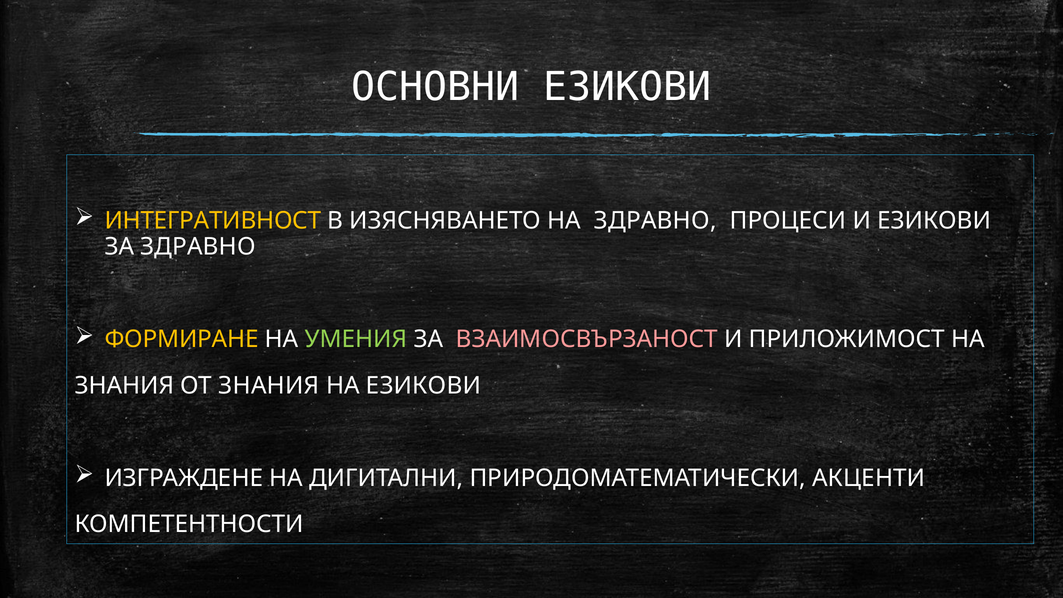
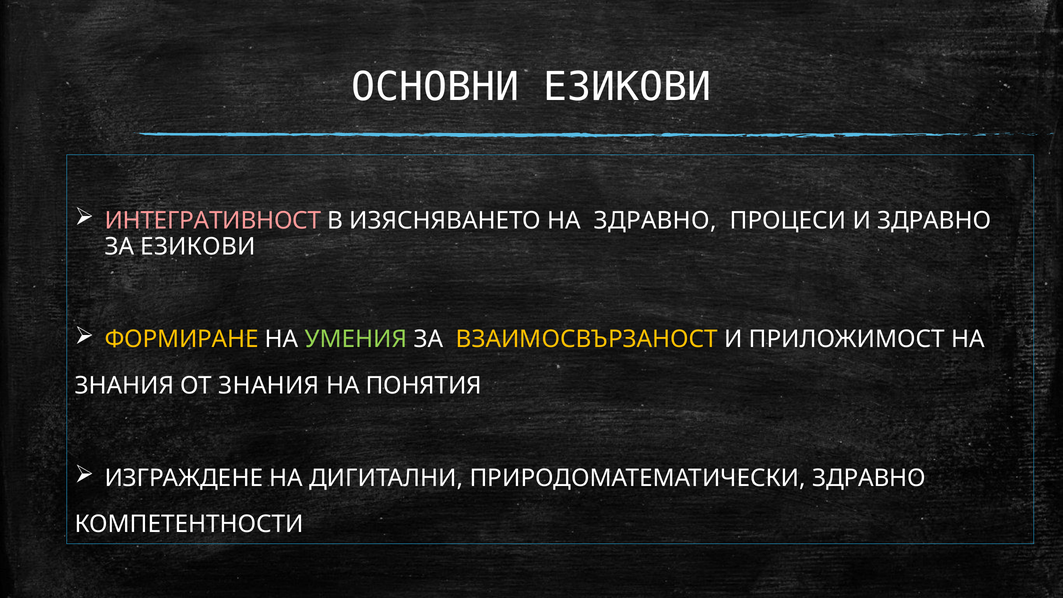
ИНТЕГРАТИВНОСТ colour: yellow -> pink
И ЕЗИКОВИ: ЕЗИКОВИ -> ЗДРАВНО
ЗА ЗДРАВНО: ЗДРАВНО -> ЕЗИКОВИ
ВЗАИМОСВЪРЗАНОСТ colour: pink -> yellow
НА ЕЗИКОВИ: ЕЗИКОВИ -> ПОНЯТИЯ
ПРИРОДОМАТЕМАТИЧЕСКИ АКЦЕНТИ: АКЦЕНТИ -> ЗДРАВНО
